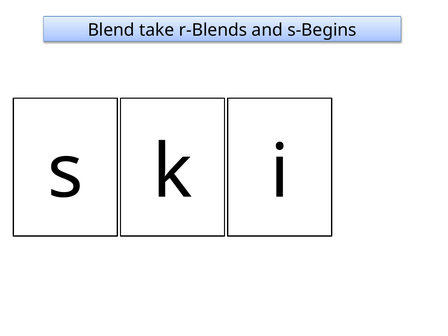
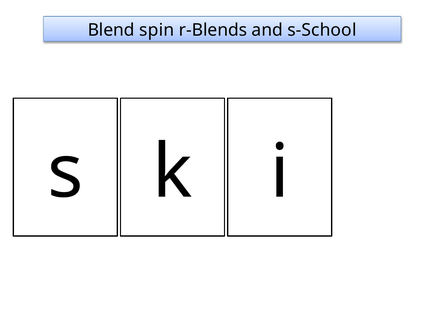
take: take -> spin
s-Begins: s-Begins -> s-School
